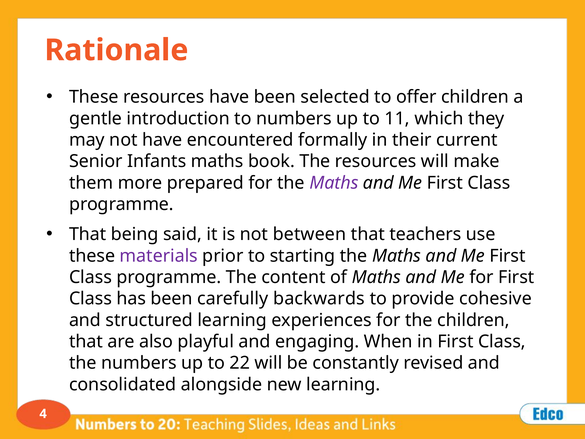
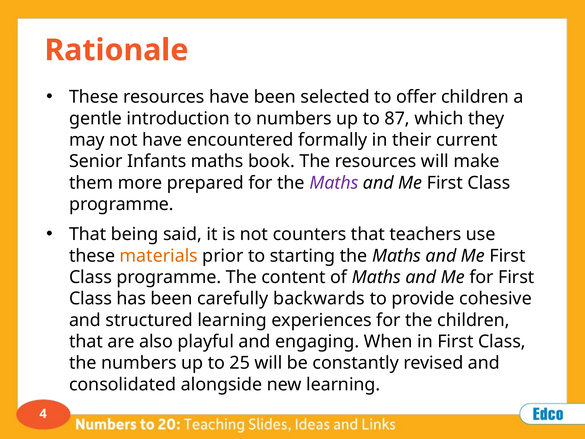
11: 11 -> 87
between: between -> counters
materials colour: purple -> orange
22: 22 -> 25
